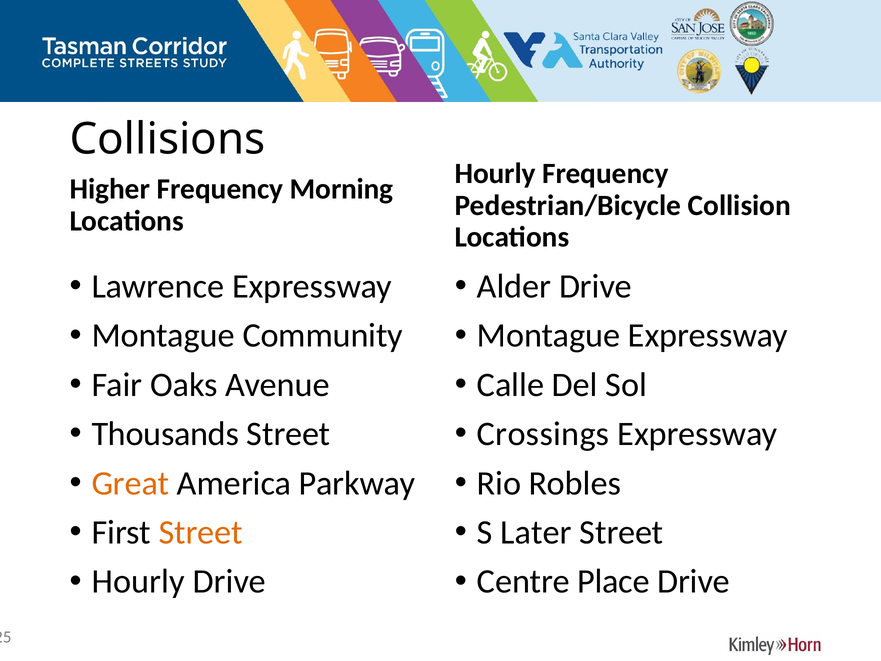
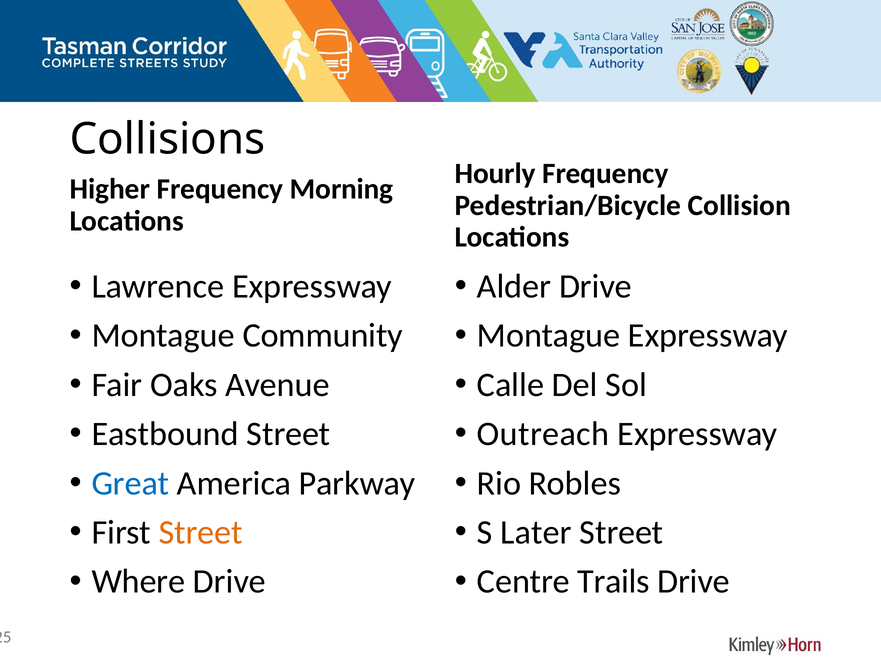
Thousands: Thousands -> Eastbound
Crossings: Crossings -> Outreach
Great colour: orange -> blue
Hourly at (138, 581): Hourly -> Where
Place: Place -> Trails
